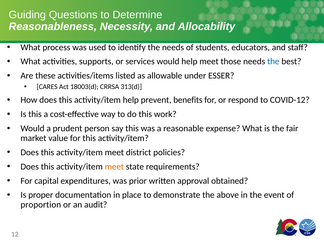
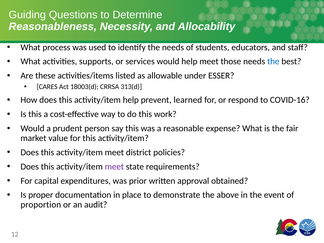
benefits: benefits -> learned
COVID-12: COVID-12 -> COVID-16
meet at (114, 167) colour: orange -> purple
